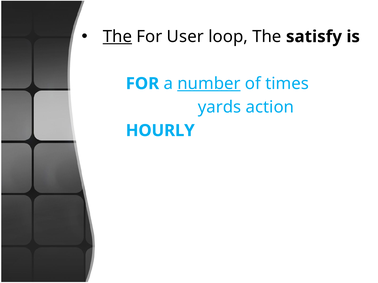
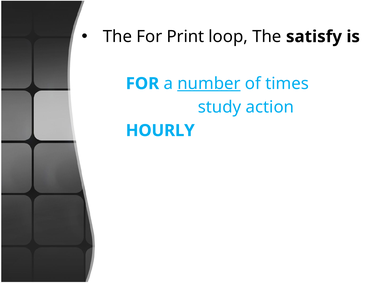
The at (117, 37) underline: present -> none
User: User -> Print
yards: yards -> study
